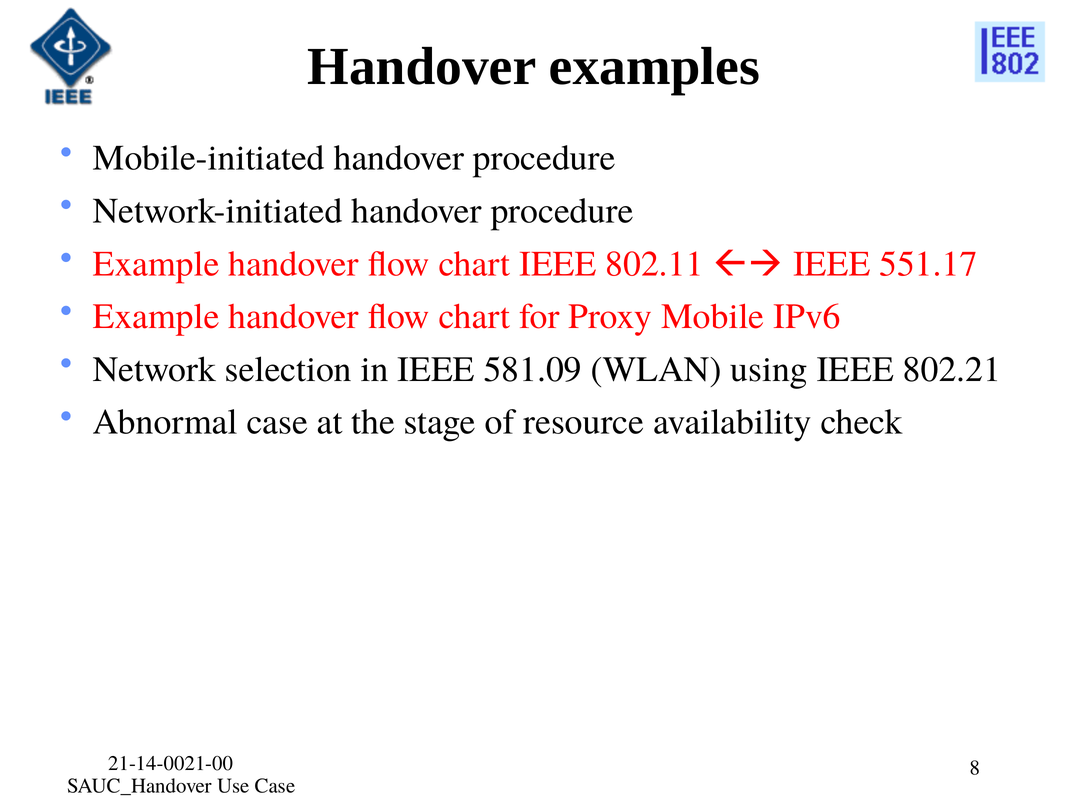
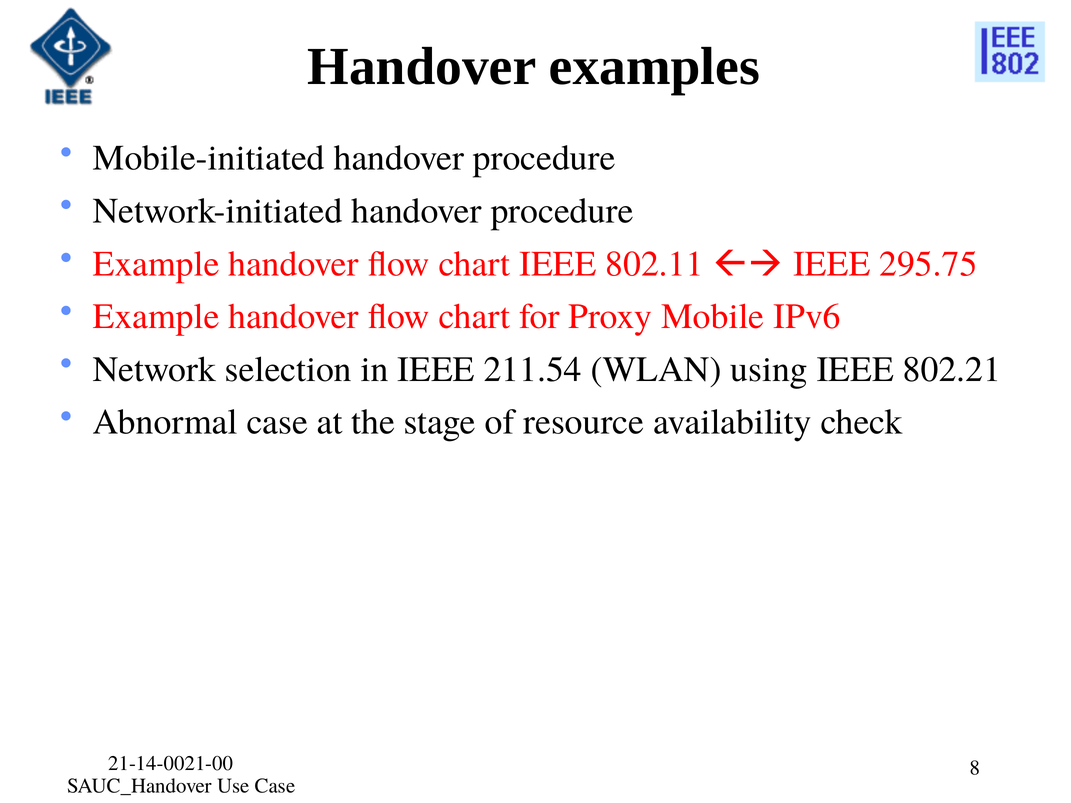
551.17: 551.17 -> 295.75
581.09: 581.09 -> 211.54
